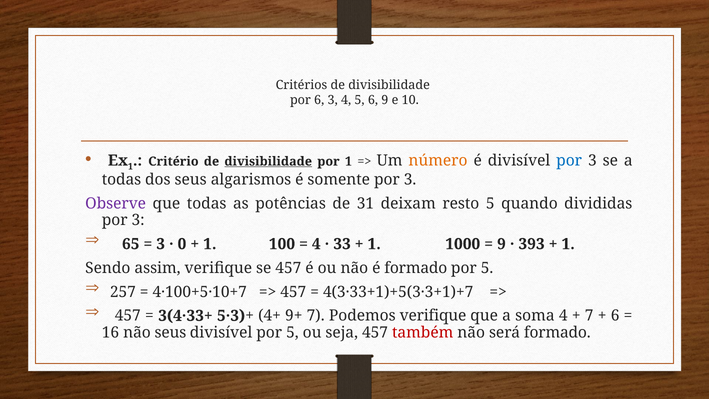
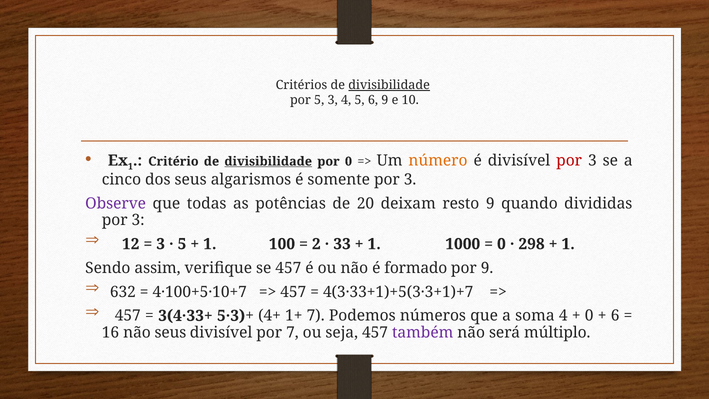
divisibilidade at (389, 85) underline: none -> present
por 6: 6 -> 5
por 1: 1 -> 0
por at (569, 160) colour: blue -> red
todas at (122, 179): todas -> cinco
31: 31 -> 20
resto 5: 5 -> 9
65: 65 -> 12
0 at (182, 244): 0 -> 5
4 at (316, 244): 4 -> 2
9 at (501, 244): 9 -> 0
393: 393 -> 298
5 at (487, 268): 5 -> 9
257: 257 -> 632
9+: 9+ -> 1+
Podemos verifique: verifique -> números
7 at (589, 316): 7 -> 0
divisível por 5: 5 -> 7
também colour: red -> purple
será formado: formado -> múltiplo
